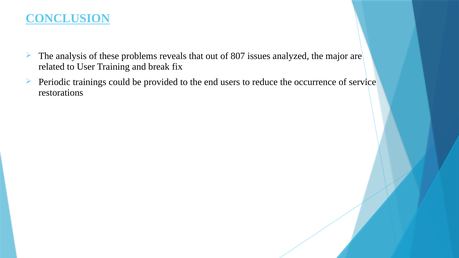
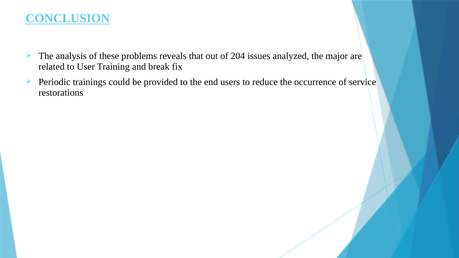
807: 807 -> 204
